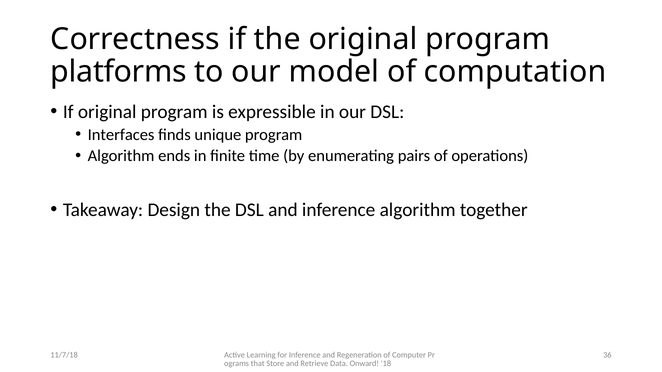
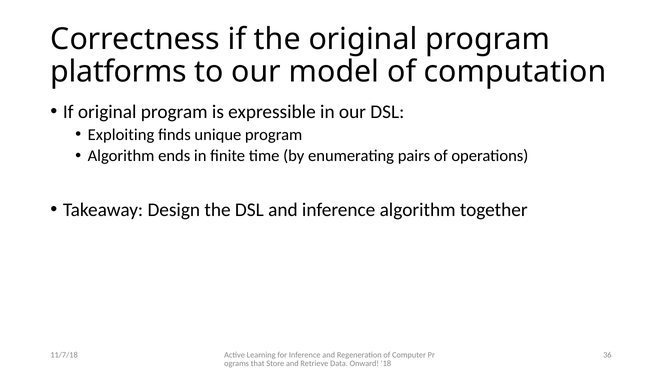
Interfaces: Interfaces -> Exploiting
